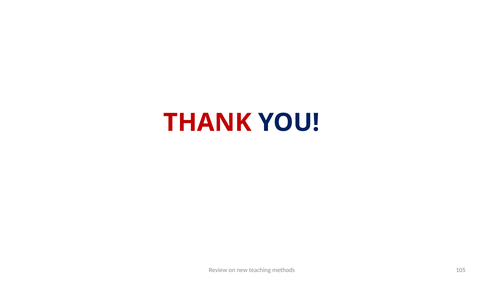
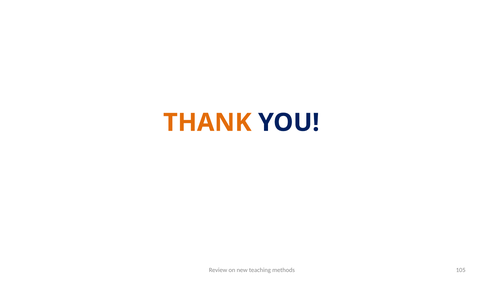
THANK colour: red -> orange
